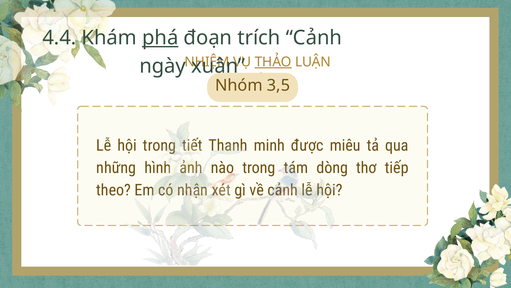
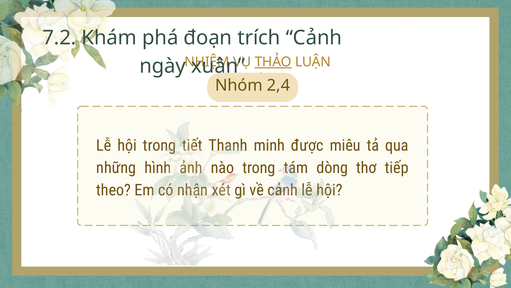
4.4: 4.4 -> 7.2
phá underline: present -> none
3,5: 3,5 -> 2,4
